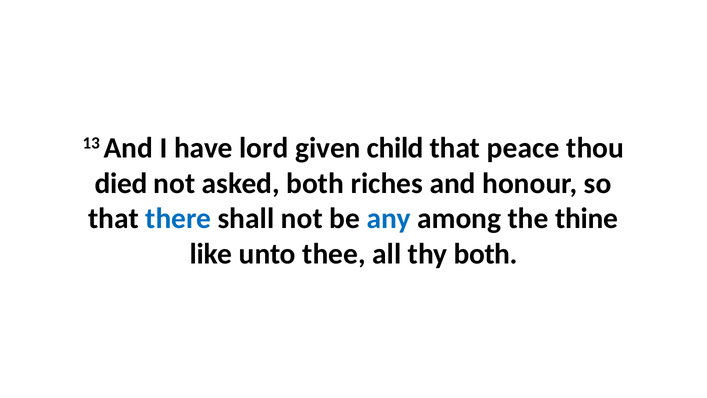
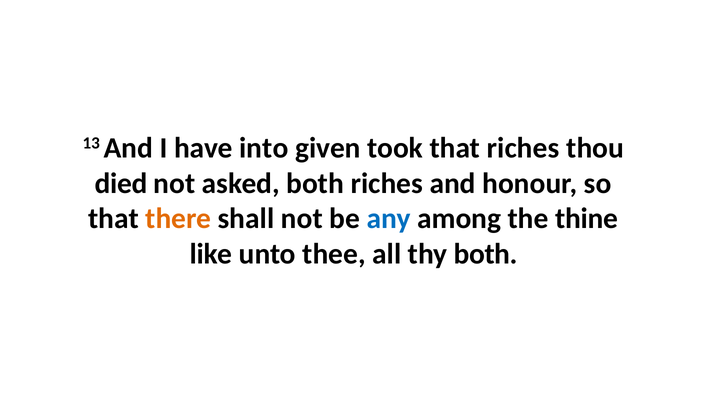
lord: lord -> into
child: child -> took
that peace: peace -> riches
there colour: blue -> orange
